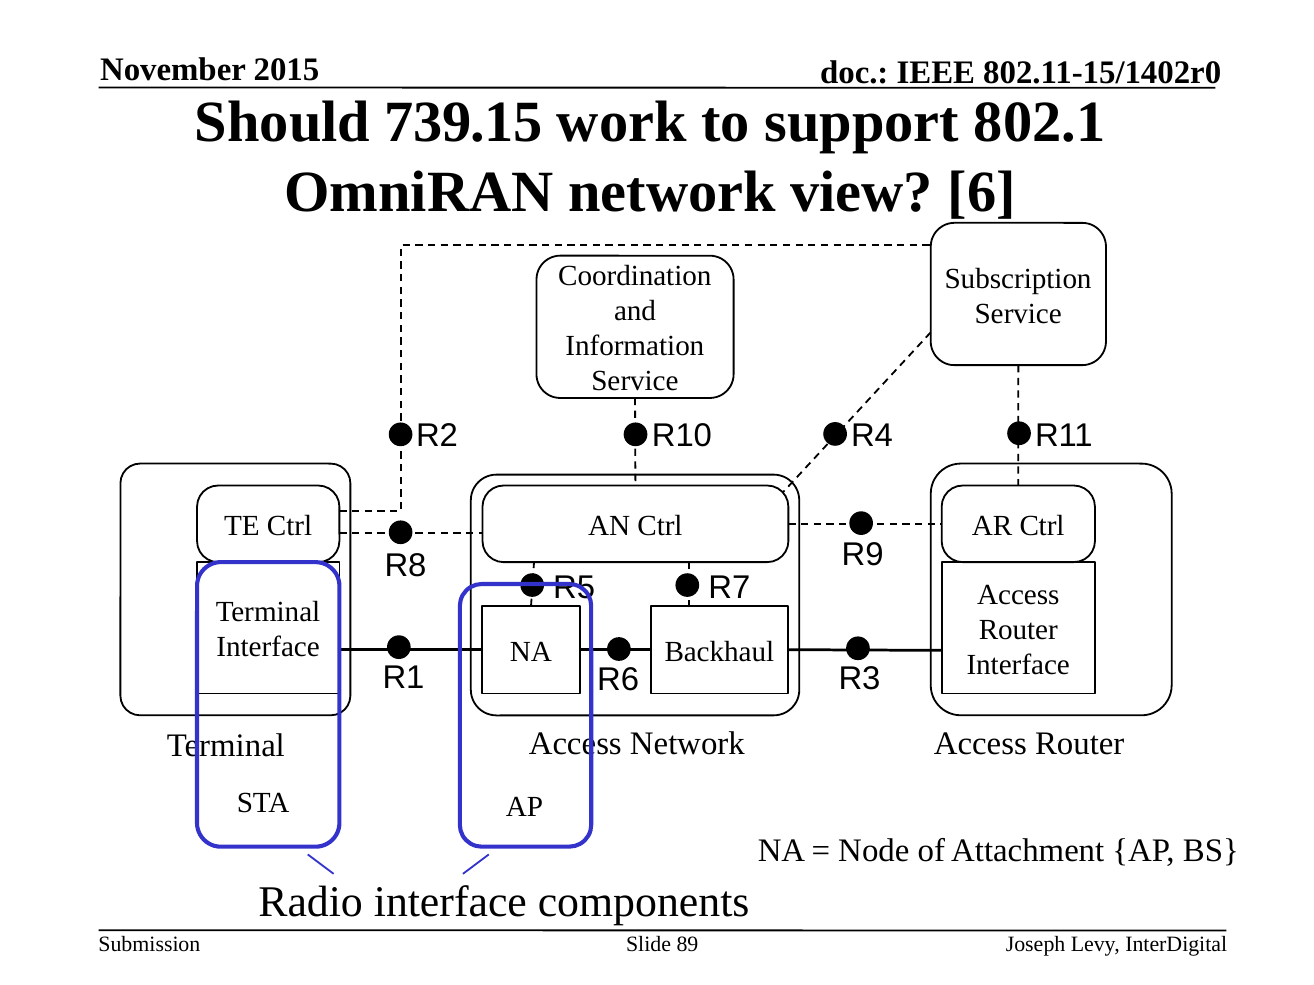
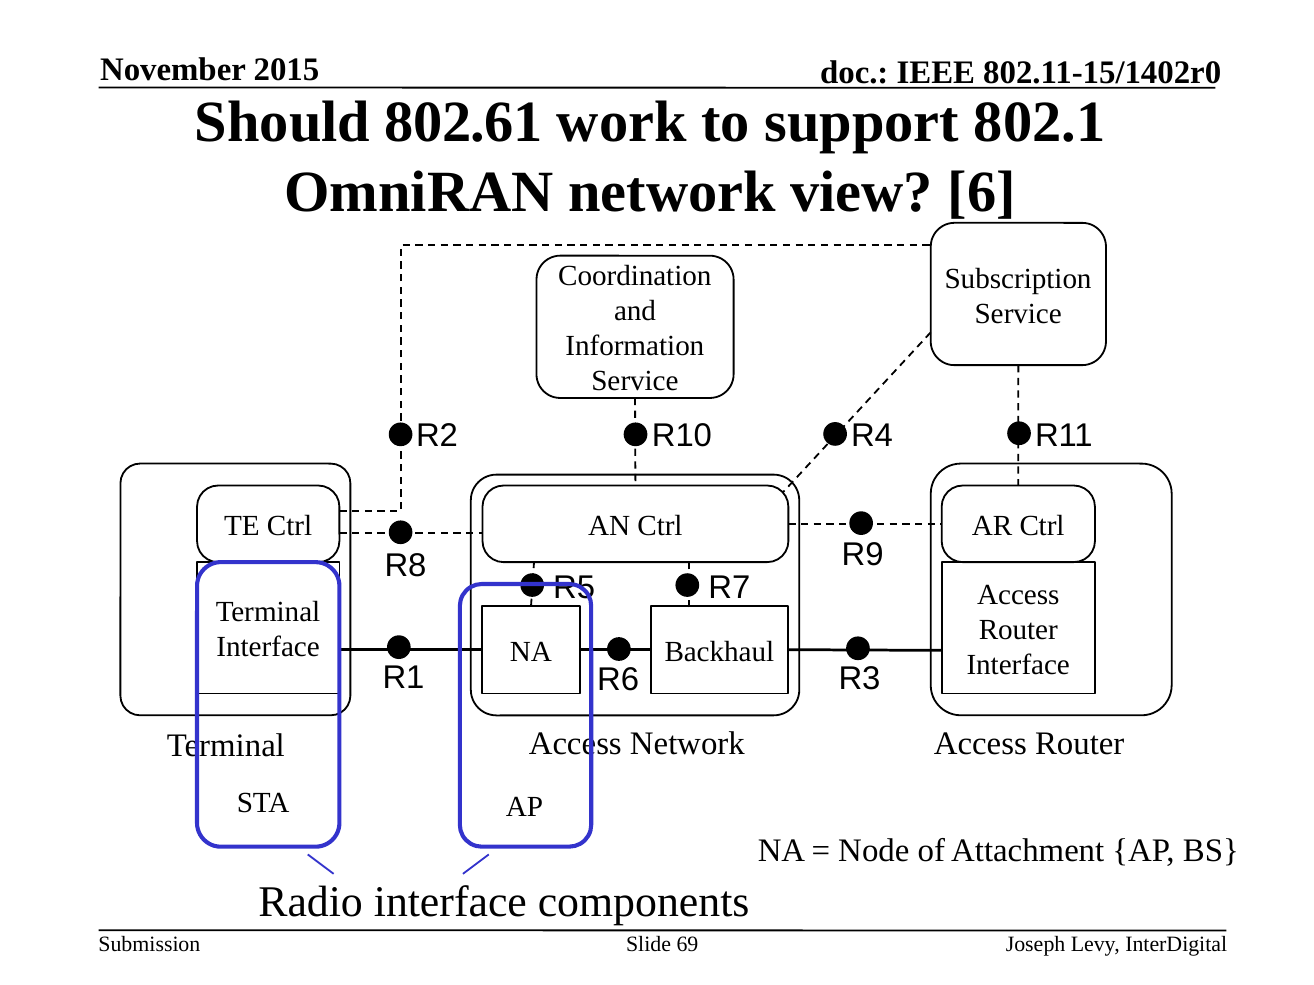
739.15: 739.15 -> 802.61
89: 89 -> 69
